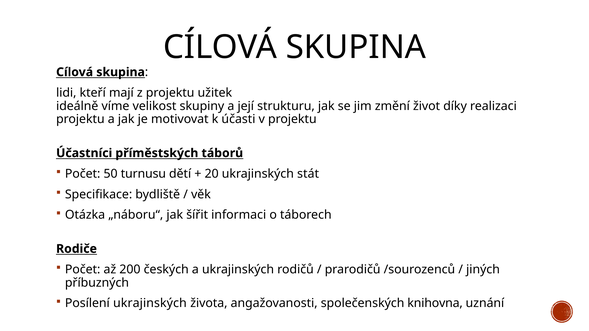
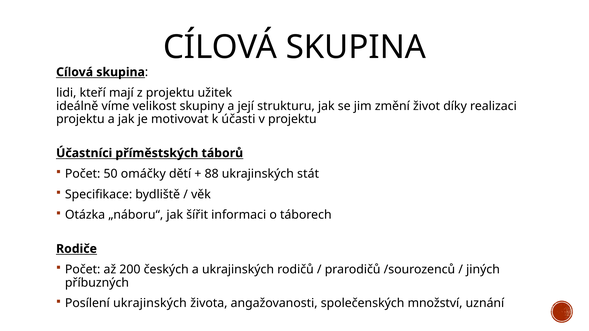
turnusu: turnusu -> omáčky
20: 20 -> 88
knihovna: knihovna -> množství
